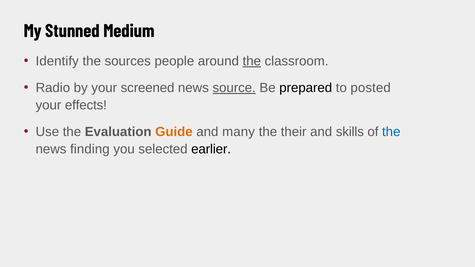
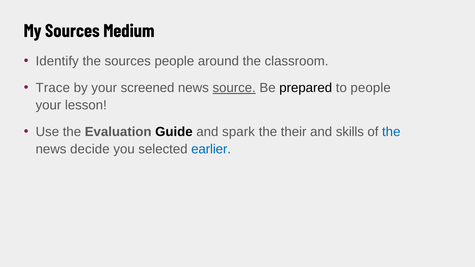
My Stunned: Stunned -> Sources
the at (252, 61) underline: present -> none
Radio: Radio -> Trace
to posted: posted -> people
effects: effects -> lesson
Guide colour: orange -> black
many: many -> spark
finding: finding -> decide
earlier colour: black -> blue
